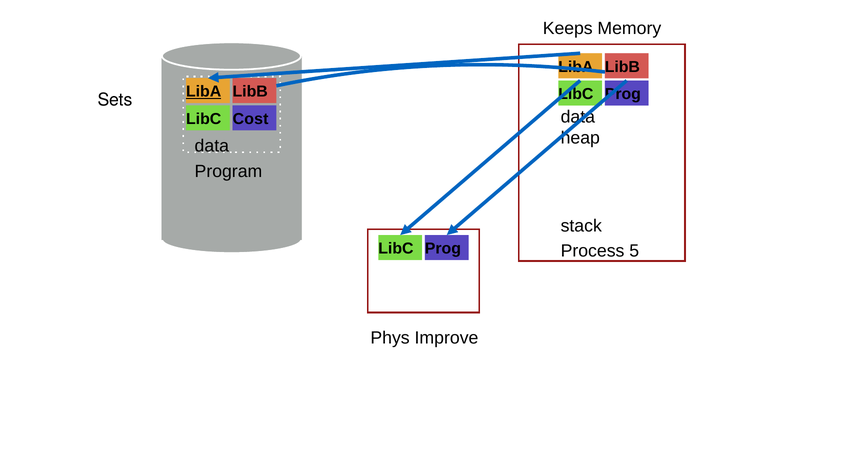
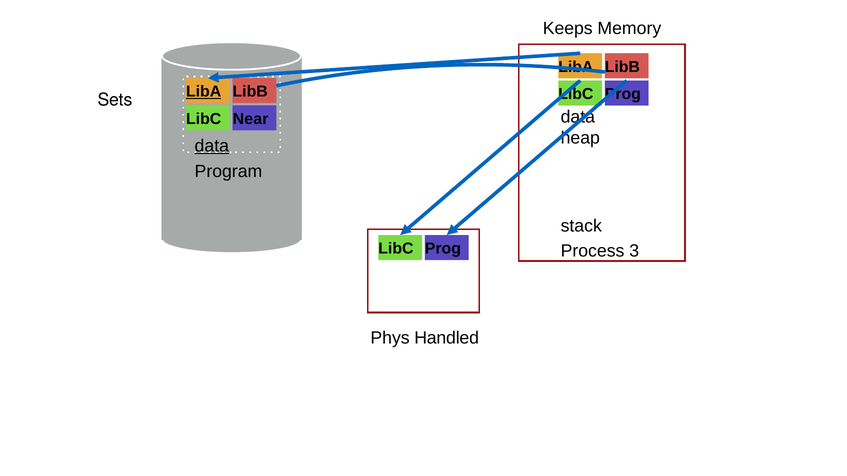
Cost: Cost -> Near
data at (212, 146) underline: none -> present
5: 5 -> 3
Improve: Improve -> Handled
